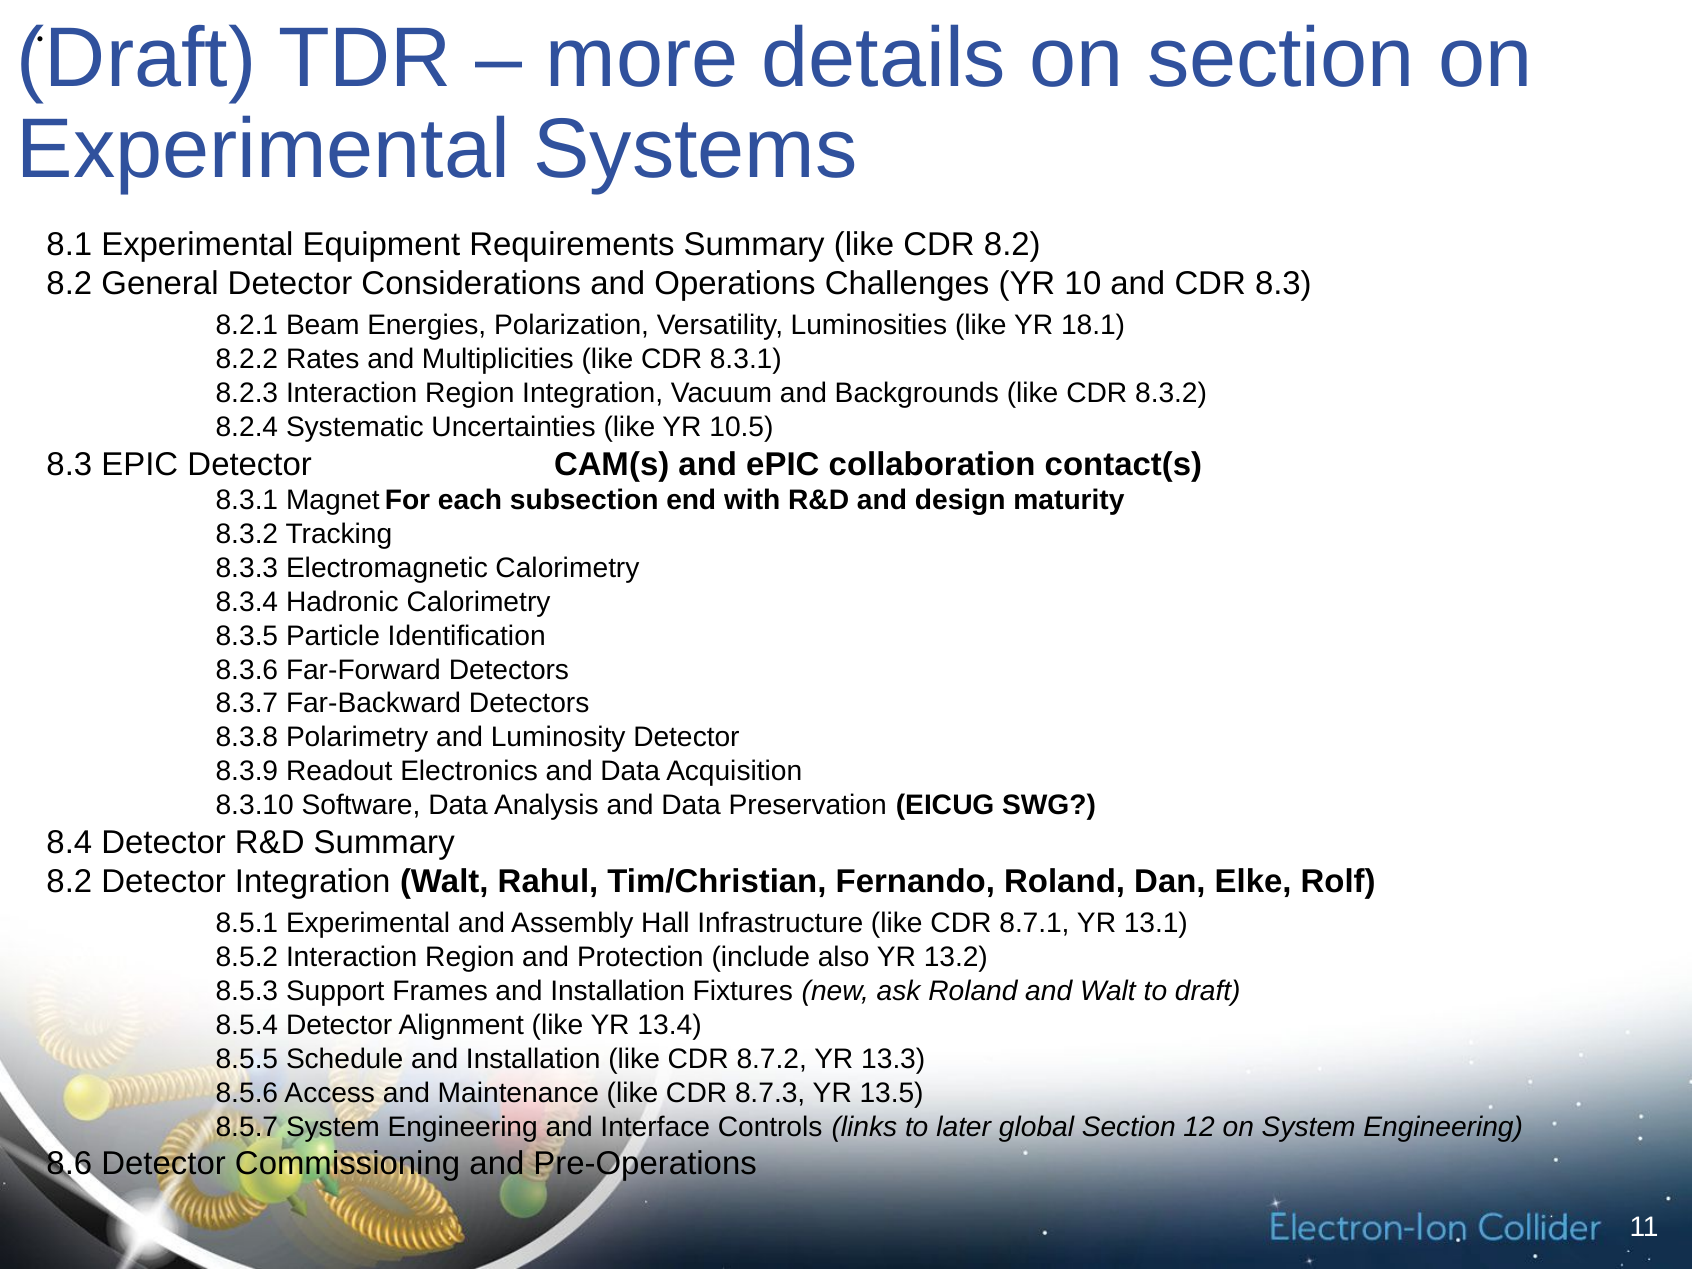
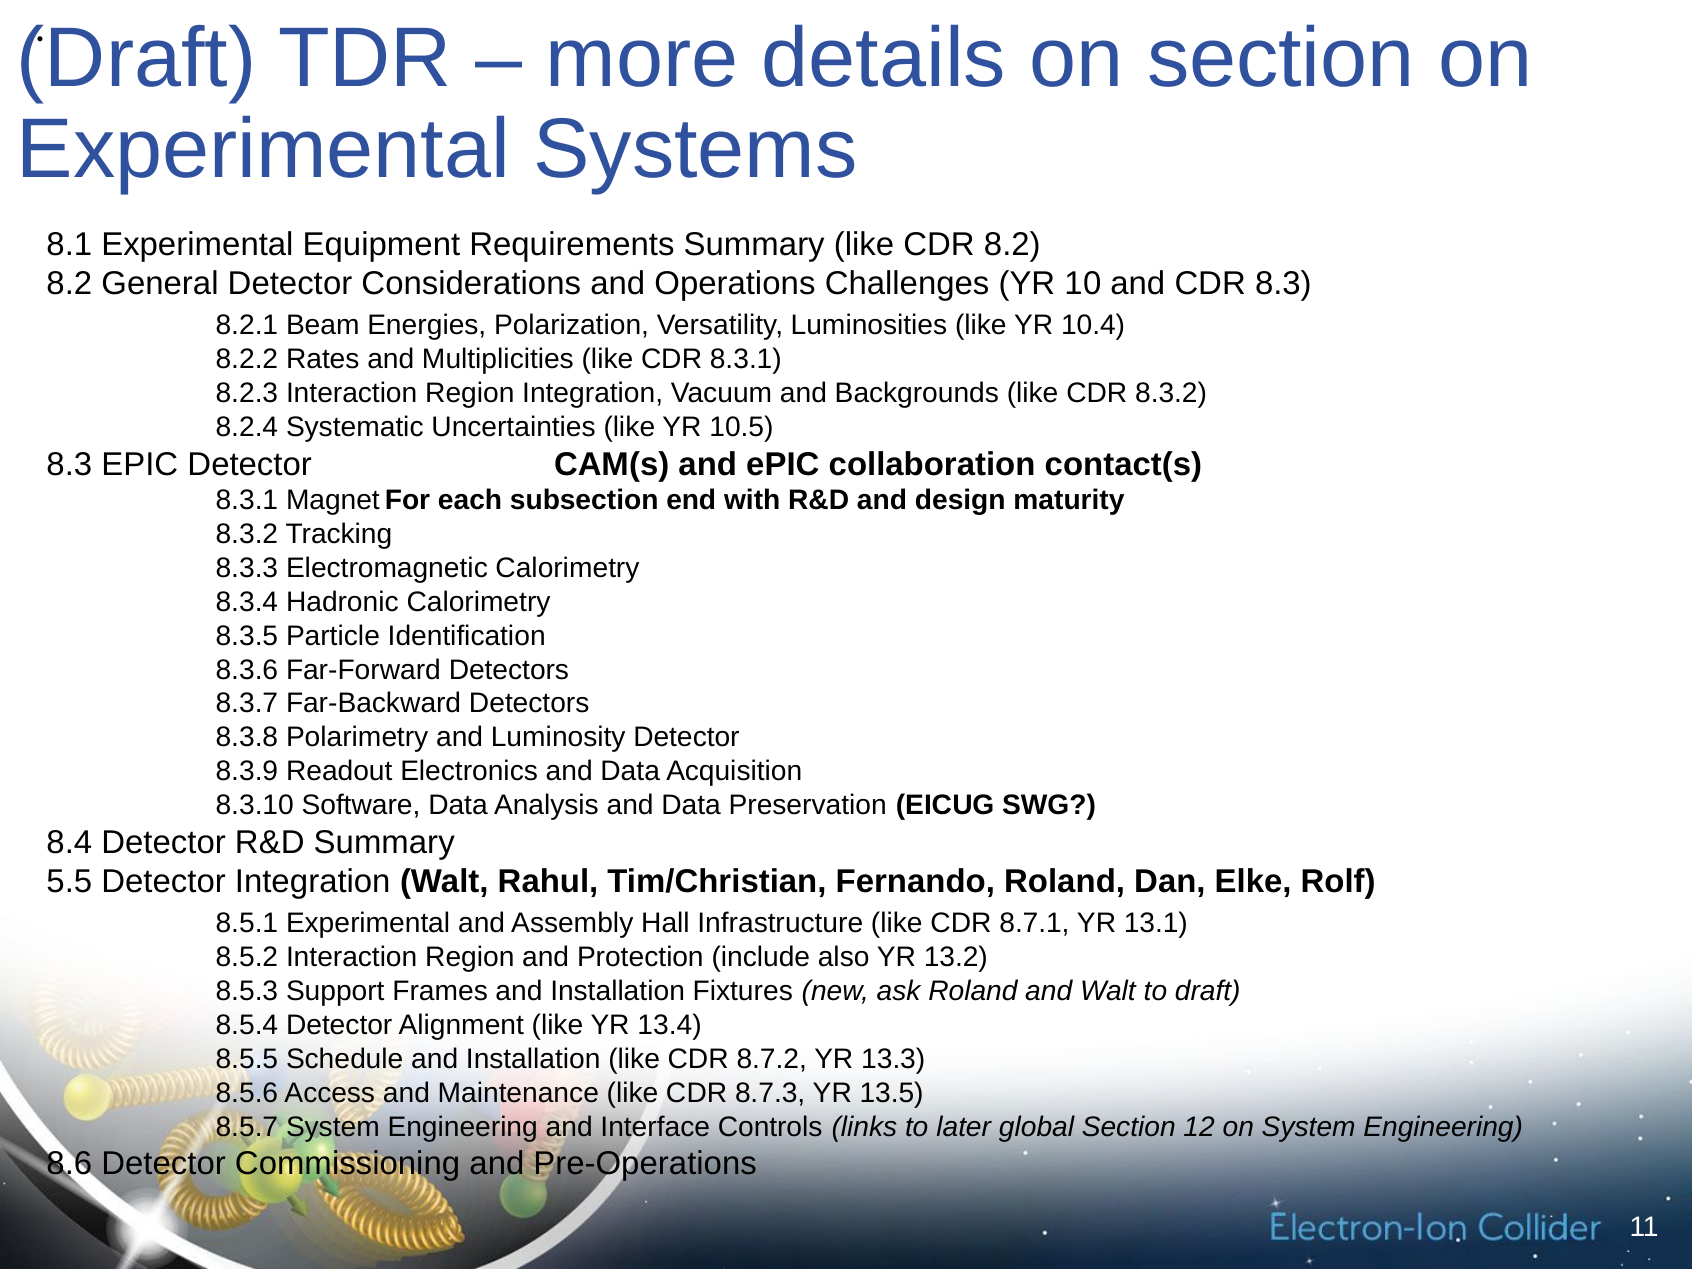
18.1: 18.1 -> 10.4
8.2 at (69, 882): 8.2 -> 5.5
